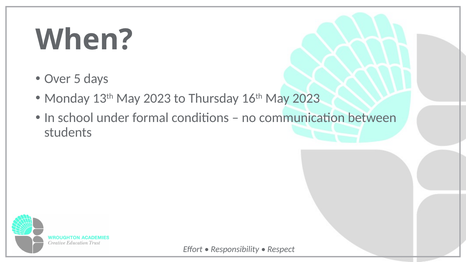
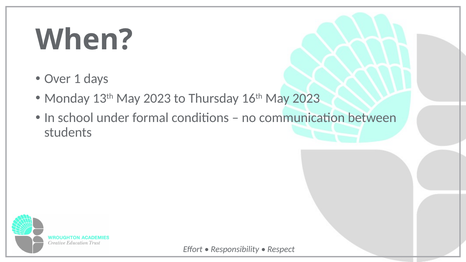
5: 5 -> 1
